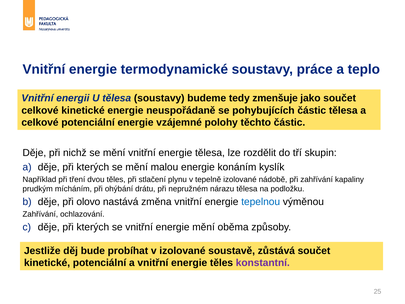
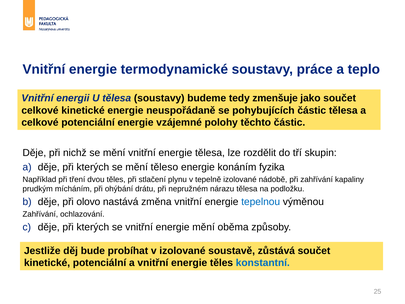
malou: malou -> těleso
kyslík: kyslík -> fyzika
konstantní colour: purple -> blue
